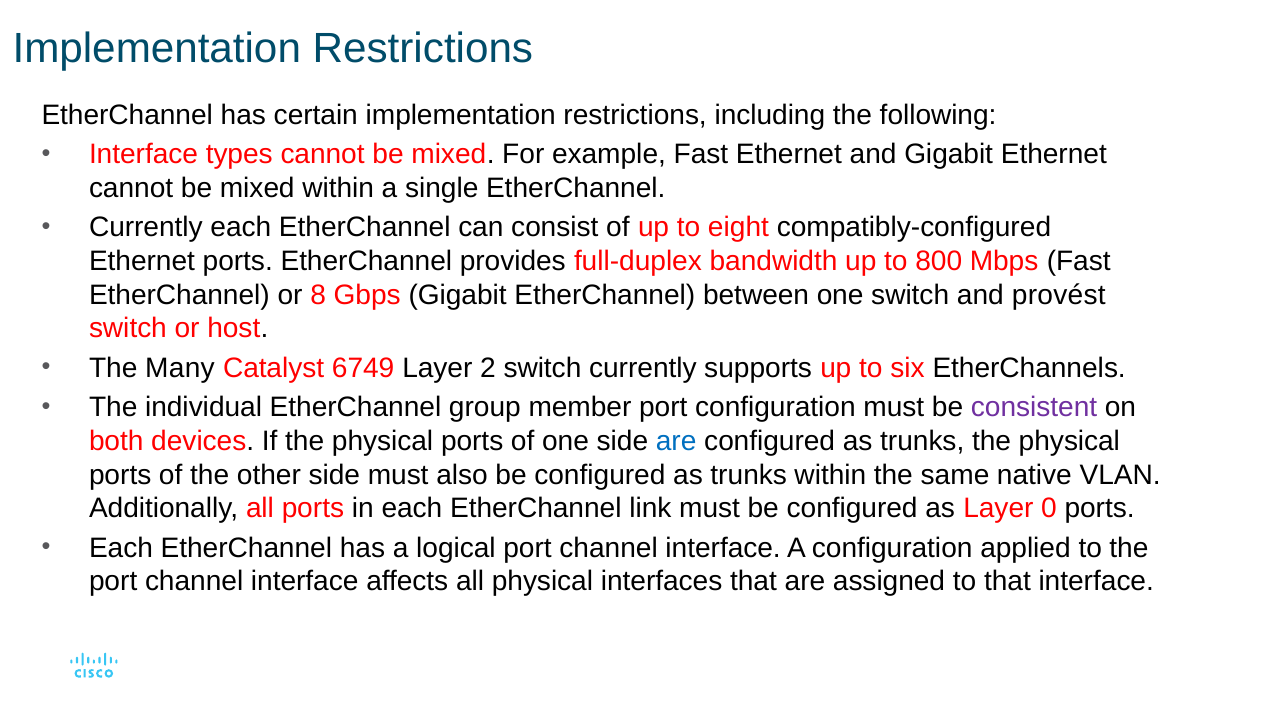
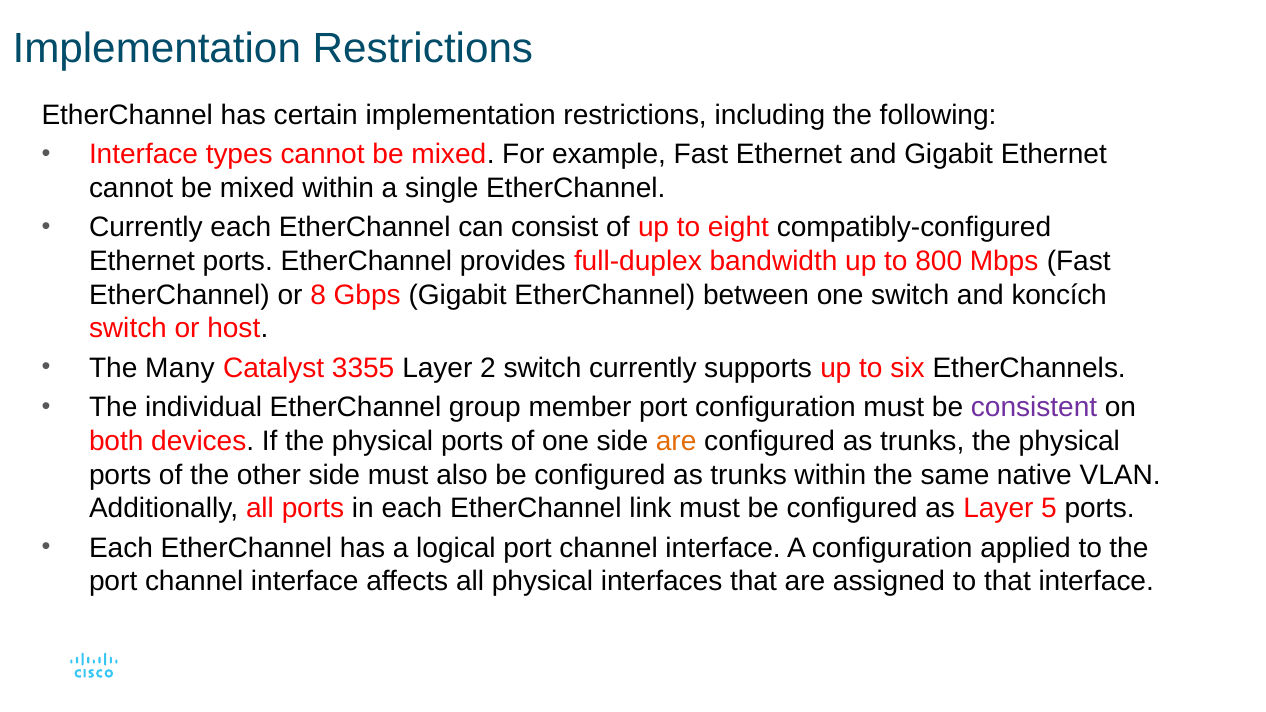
provést: provést -> koncích
6749: 6749 -> 3355
are at (676, 441) colour: blue -> orange
0: 0 -> 5
